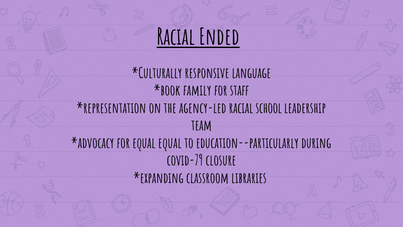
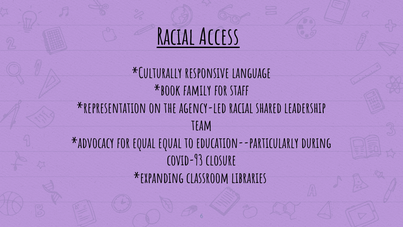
Ended: Ended -> Access
school: school -> shared
covid-79: covid-79 -> covid-93
